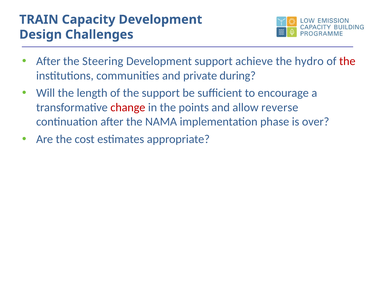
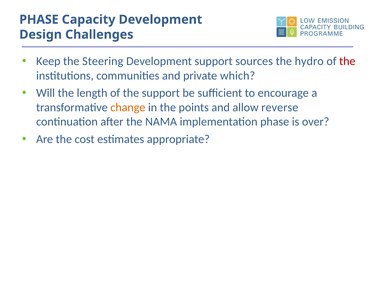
TRAIN at (39, 20): TRAIN -> PHASE
After at (48, 61): After -> Keep
achieve: achieve -> sources
during: during -> which
change colour: red -> orange
